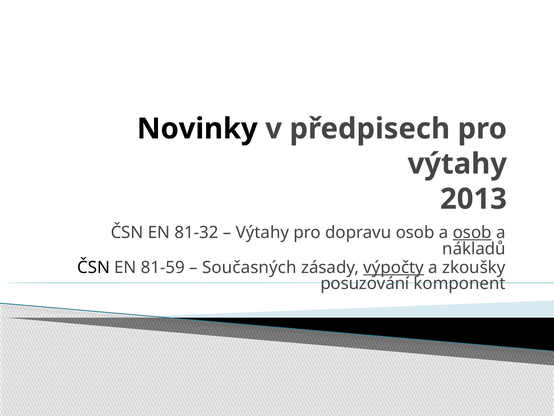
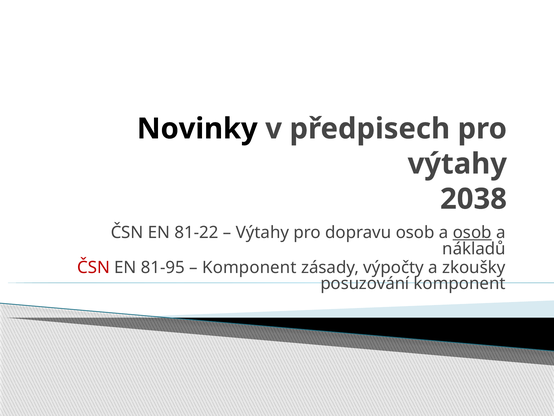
2013: 2013 -> 2038
81-32: 81-32 -> 81-22
ČSN at (94, 267) colour: black -> red
81-59: 81-59 -> 81-95
Současných at (249, 267): Současných -> Komponent
výpočty underline: present -> none
